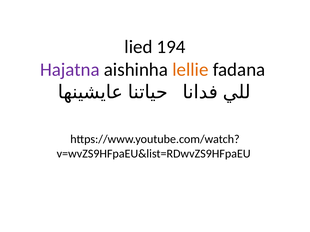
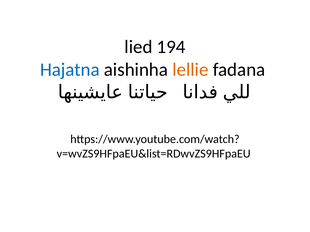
Hajatna colour: purple -> blue
